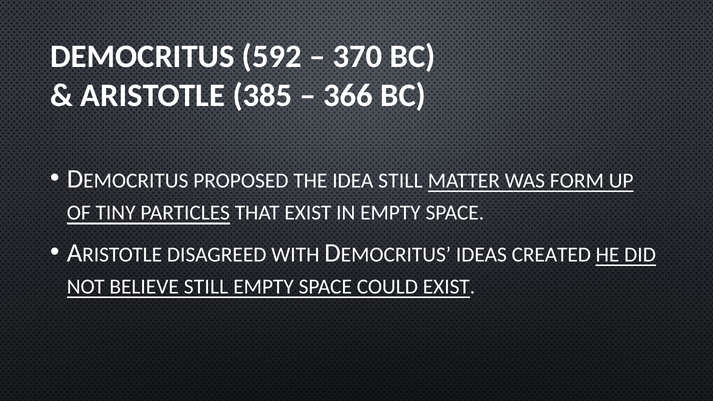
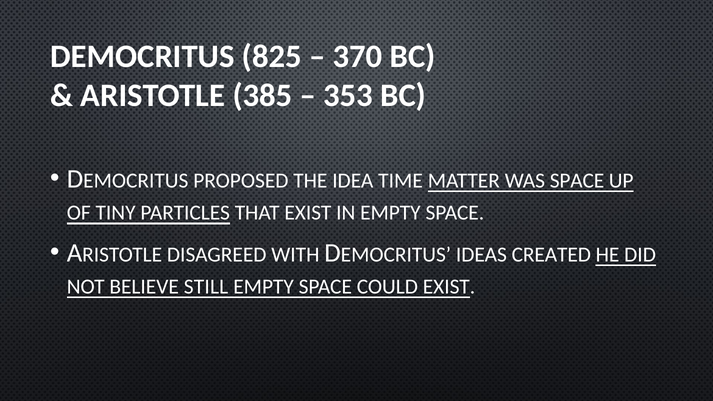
592: 592 -> 825
366: 366 -> 353
IDEA STILL: STILL -> TIME
WAS FORM: FORM -> SPACE
